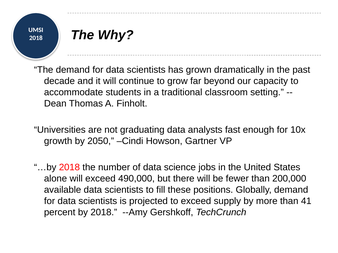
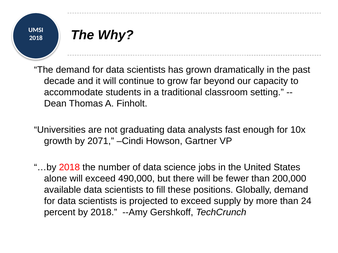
2050: 2050 -> 2071
41: 41 -> 24
